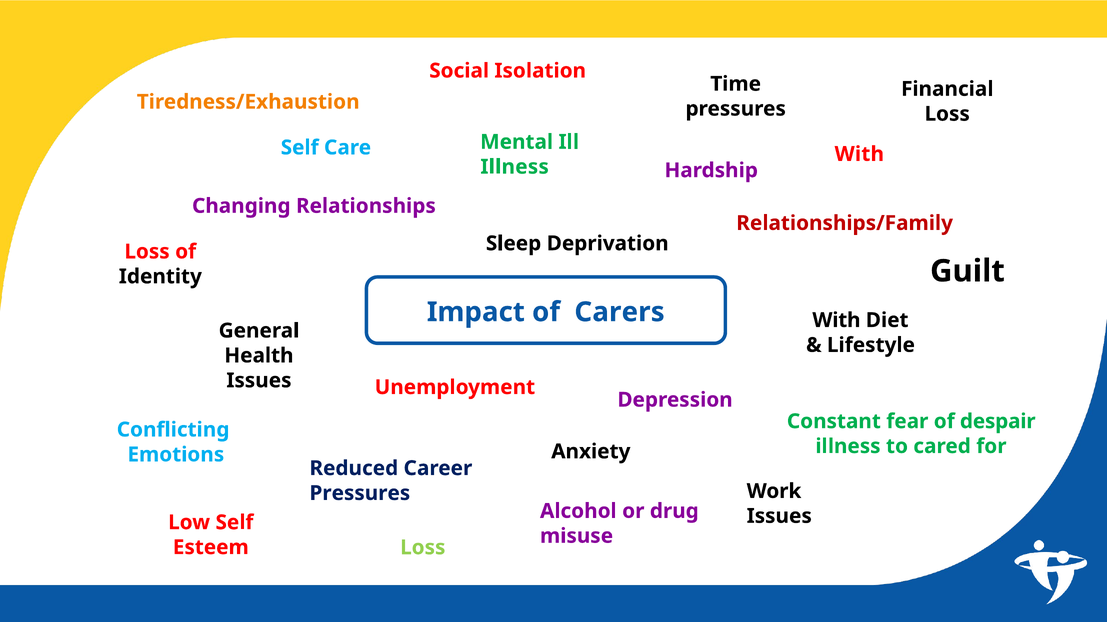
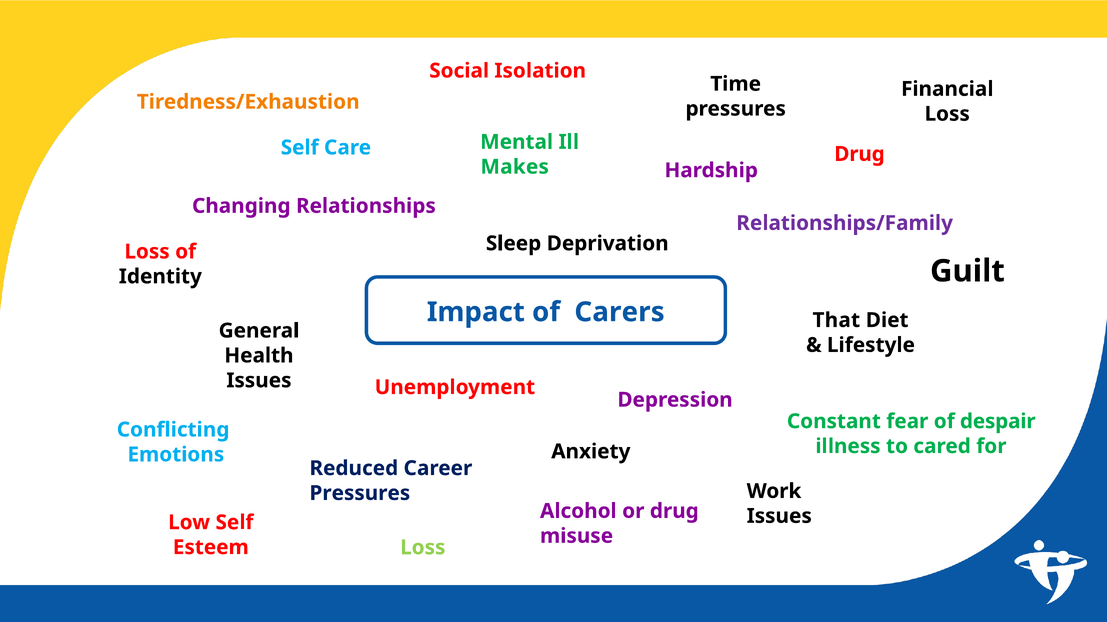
With at (859, 154): With -> Drug
Illness at (515, 167): Illness -> Makes
Relationships/Family colour: red -> purple
With at (836, 321): With -> That
